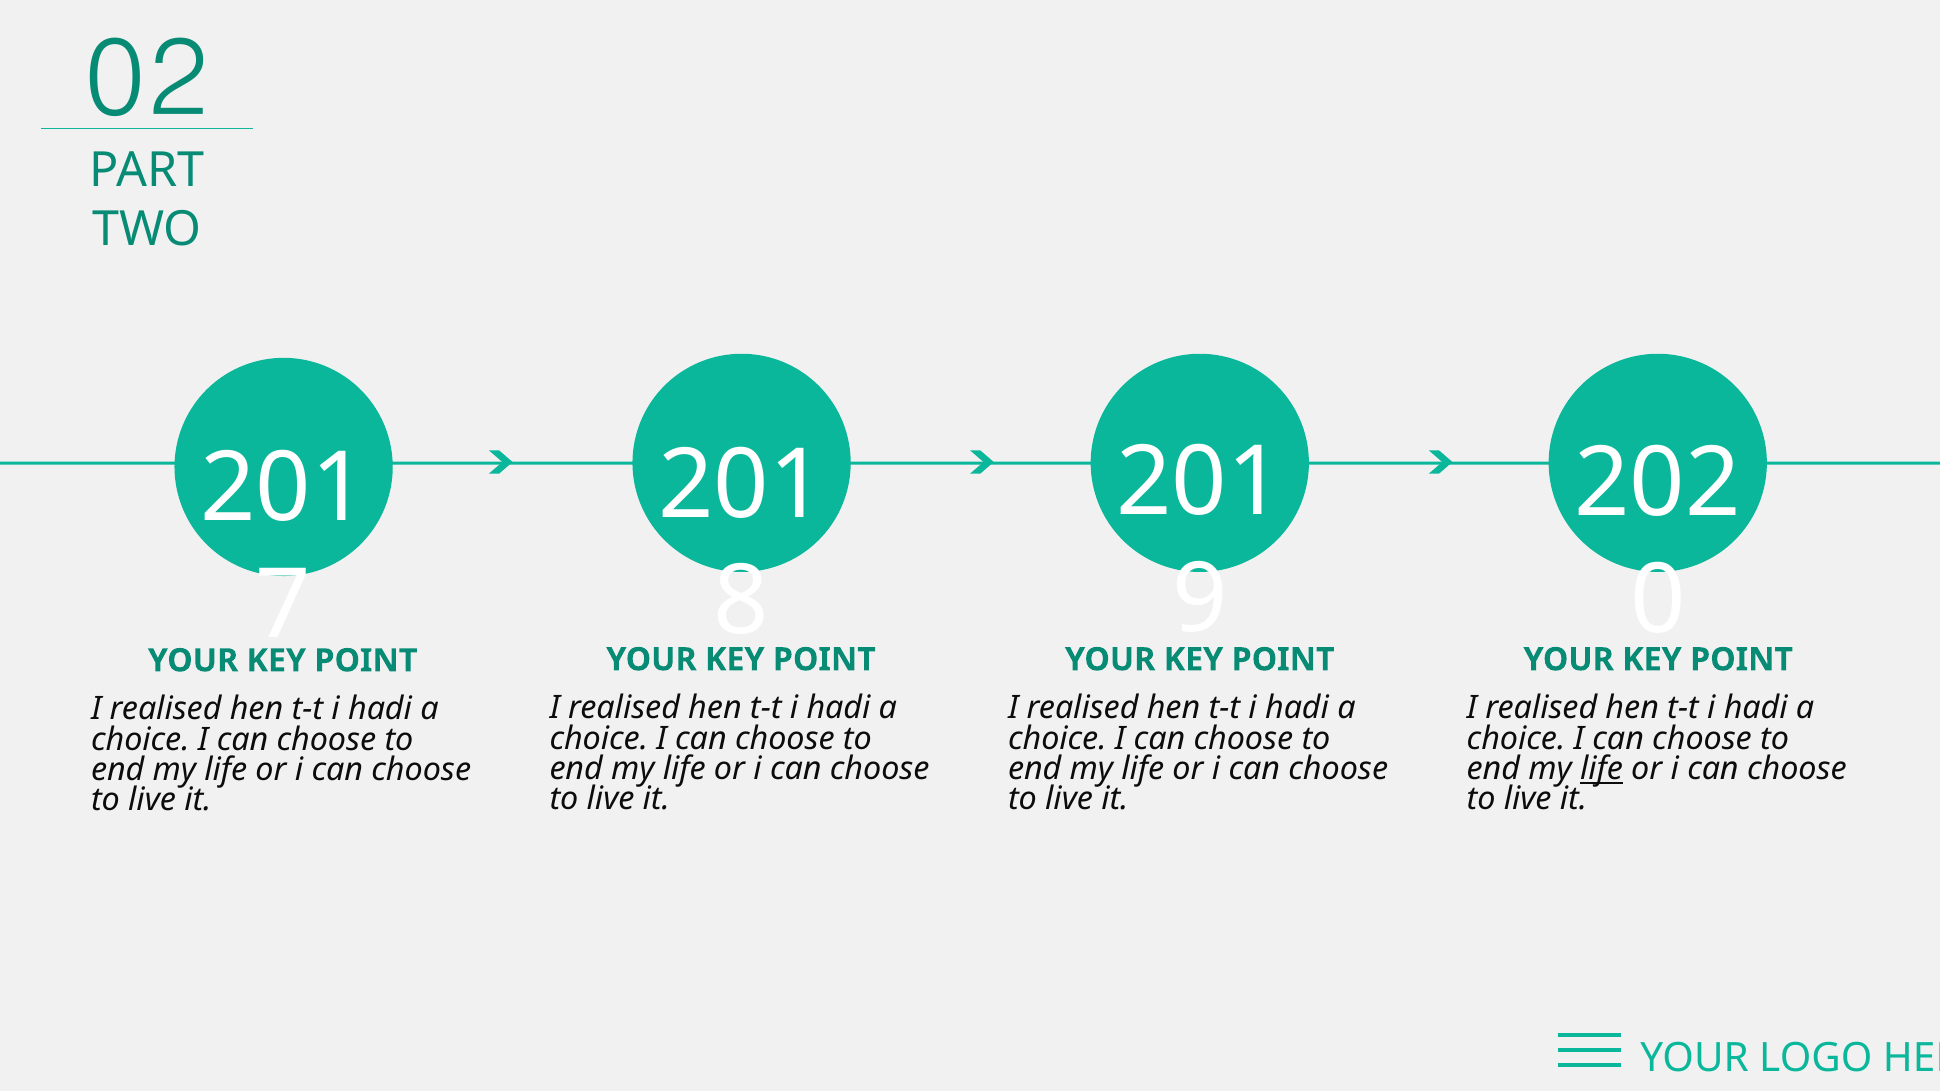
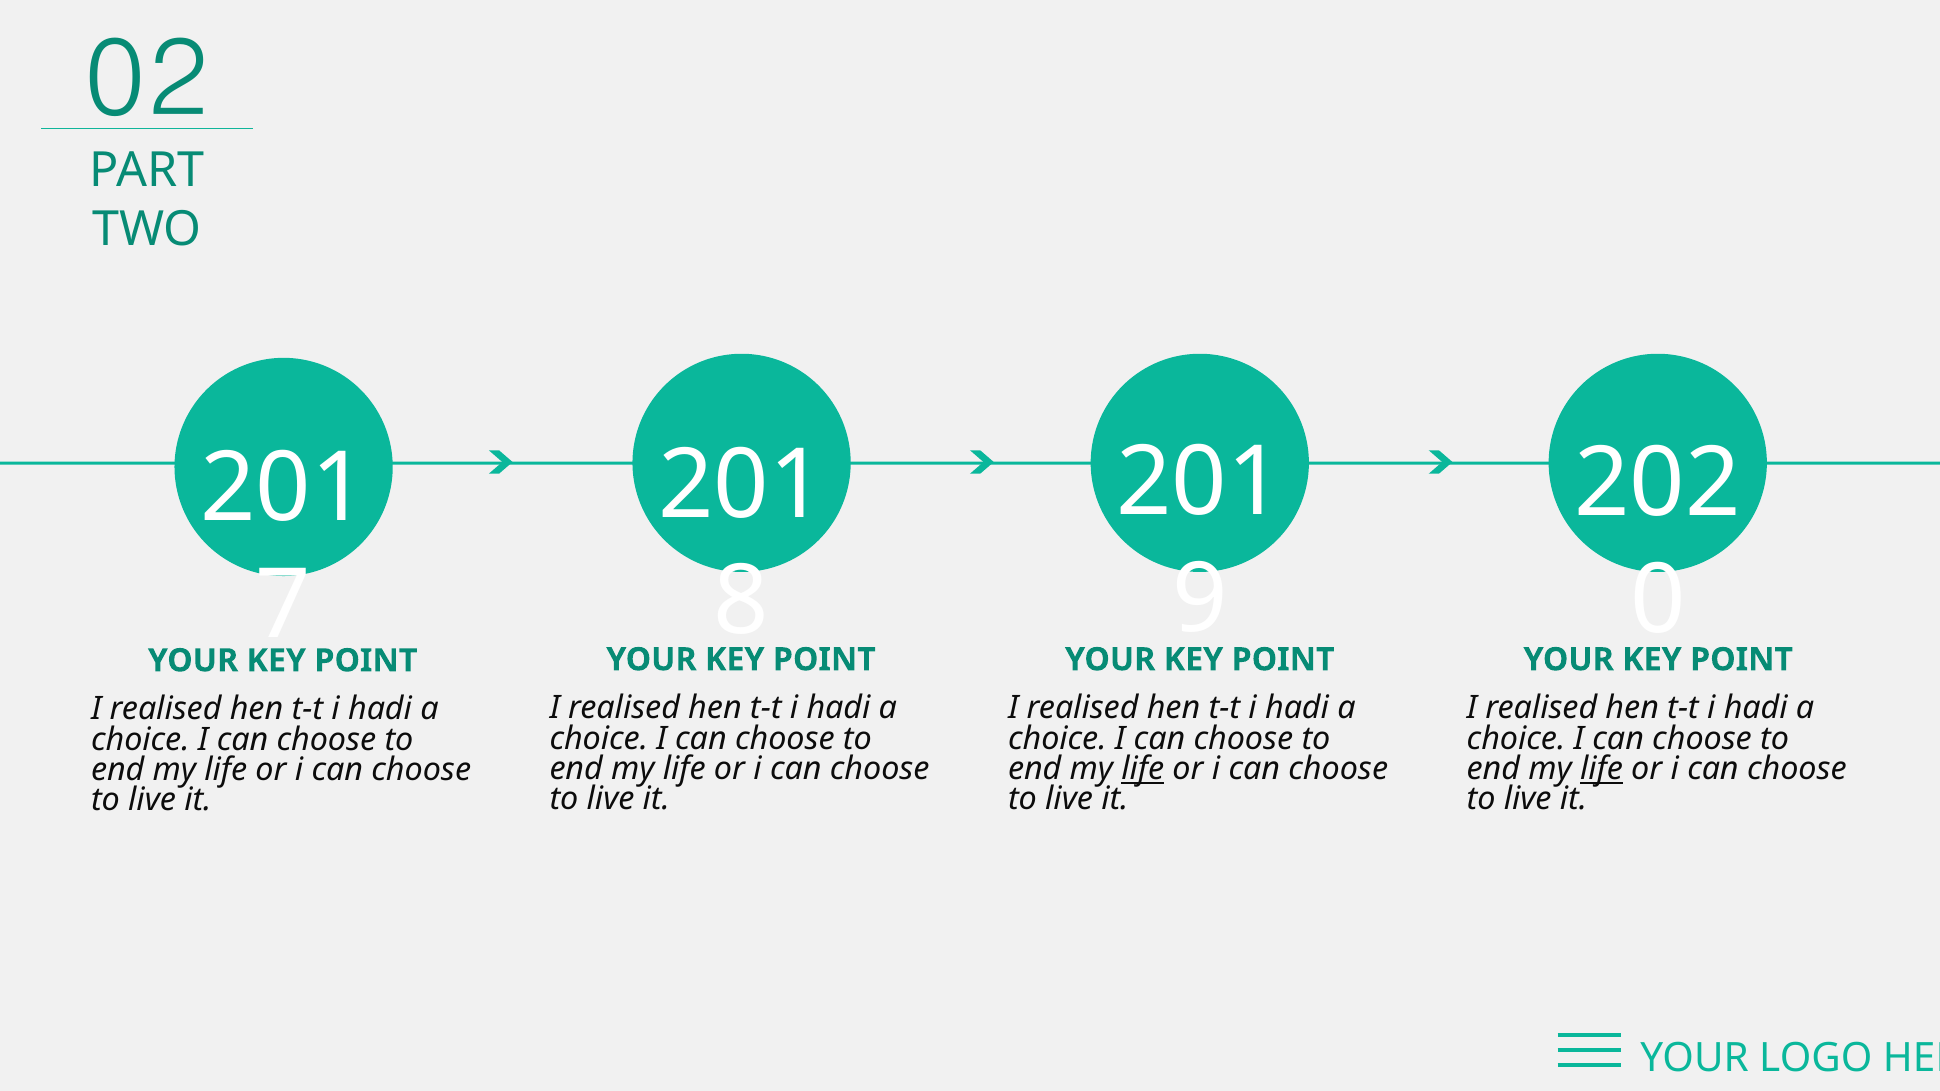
life at (1143, 769) underline: none -> present
